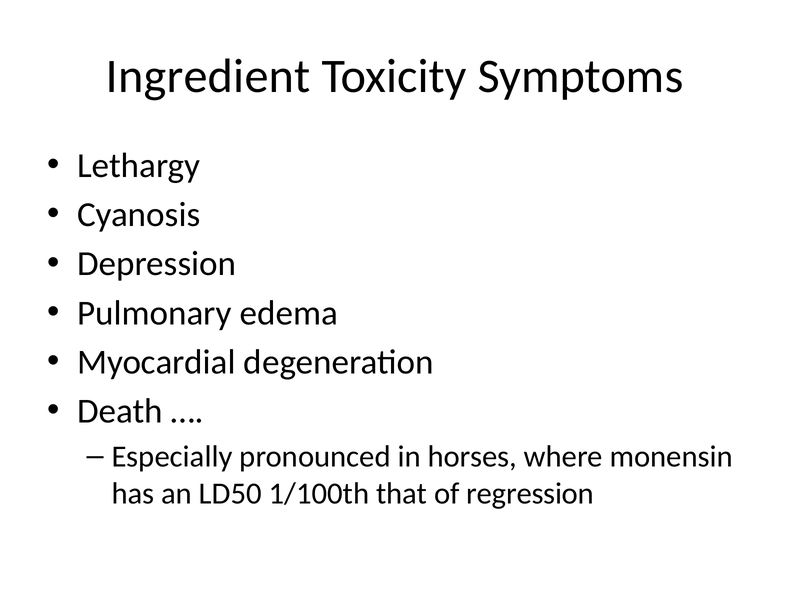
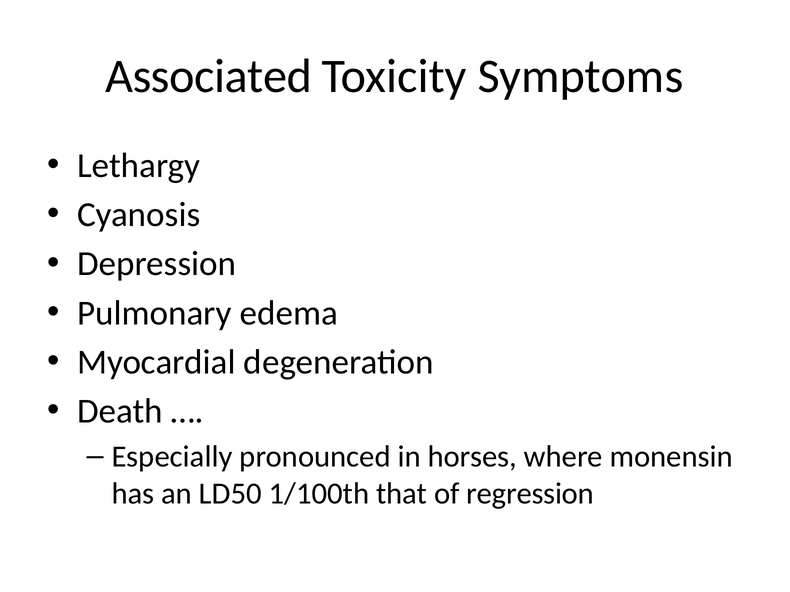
Ingredient: Ingredient -> Associated
